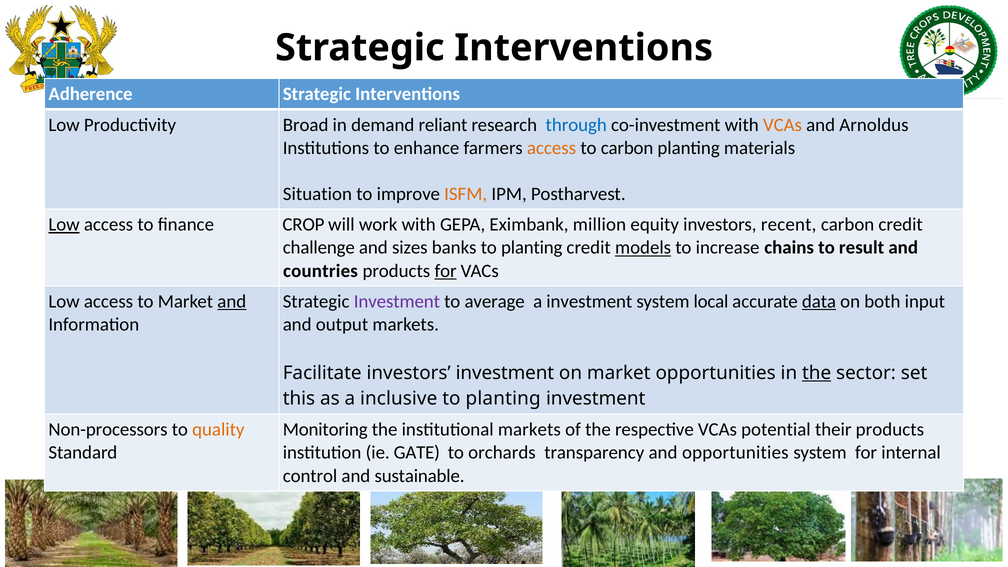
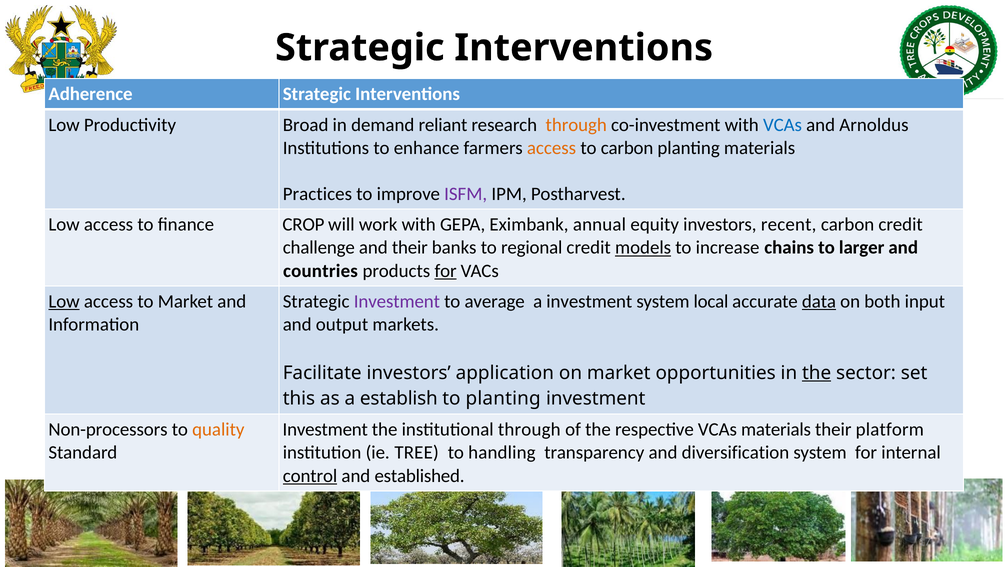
through at (576, 125) colour: blue -> orange
VCAs at (782, 125) colour: orange -> blue
Situation: Situation -> Practices
ISFM colour: orange -> purple
Low at (64, 225) underline: present -> none
million: million -> annual
and sizes: sizes -> their
banks to planting: planting -> regional
result: result -> larger
Low at (64, 301) underline: none -> present
and at (232, 301) underline: present -> none
investors investment: investment -> application
inclusive: inclusive -> establish
Monitoring at (325, 430): Monitoring -> Investment
institutional markets: markets -> through
VCAs potential: potential -> materials
their products: products -> platform
GATE: GATE -> TREE
orchards: orchards -> handling
and opportunities: opportunities -> diversification
control underline: none -> present
sustainable: sustainable -> established
